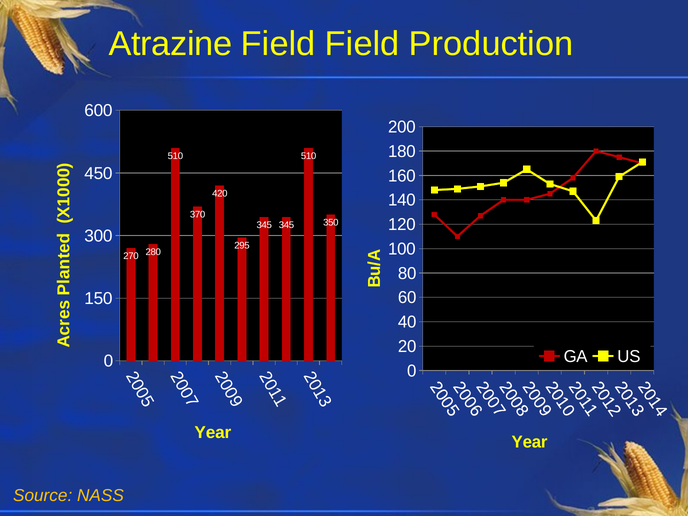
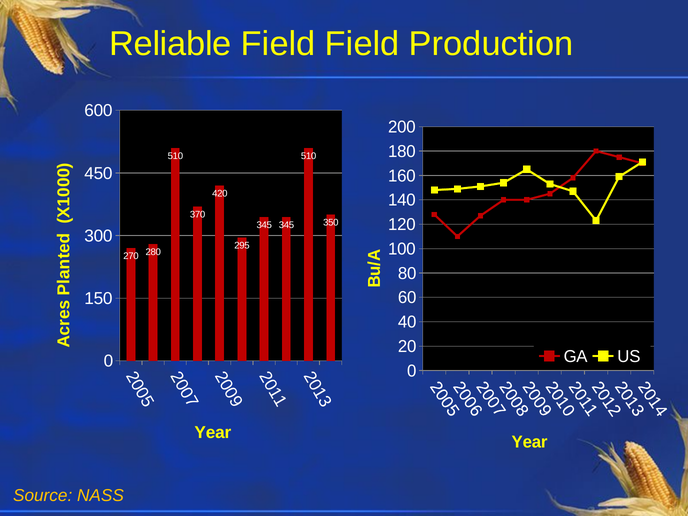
Atrazine: Atrazine -> Reliable
